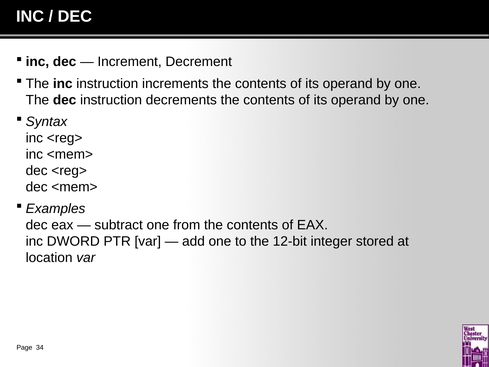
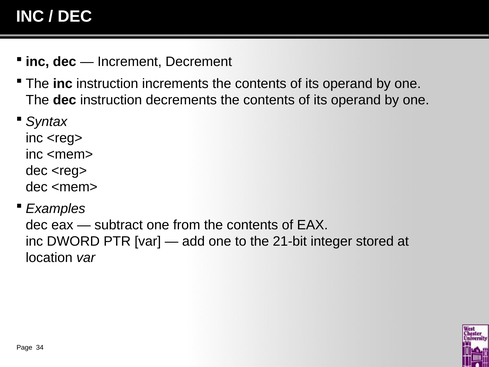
12-bit: 12-bit -> 21-bit
